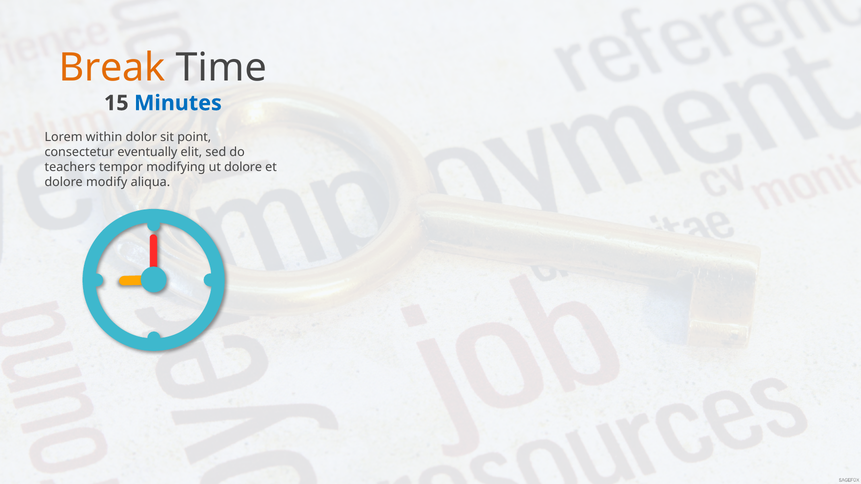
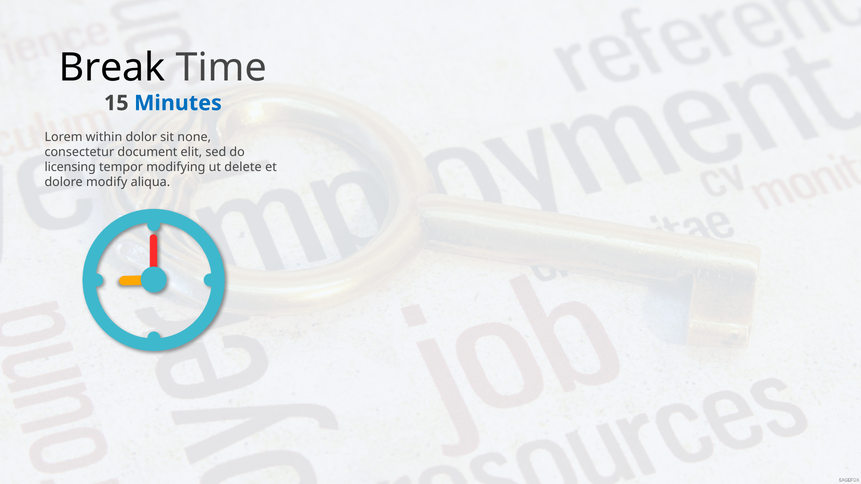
Break colour: orange -> black
point: point -> none
eventually: eventually -> document
teachers: teachers -> licensing
ut dolore: dolore -> delete
